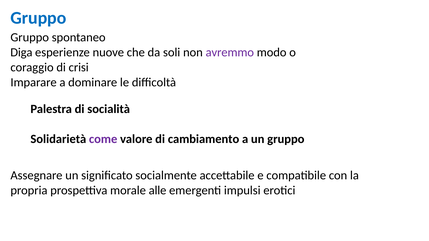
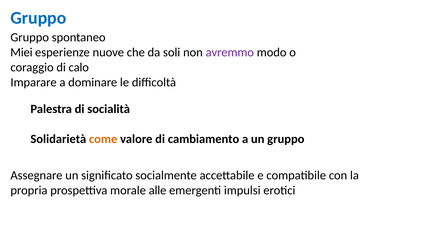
Diga: Diga -> Miei
crisi: crisi -> calo
come colour: purple -> orange
